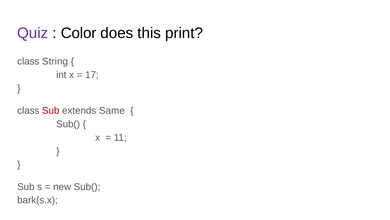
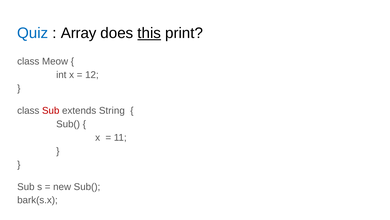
Quiz colour: purple -> blue
Color: Color -> Array
this underline: none -> present
String: String -> Meow
17: 17 -> 12
Same: Same -> String
